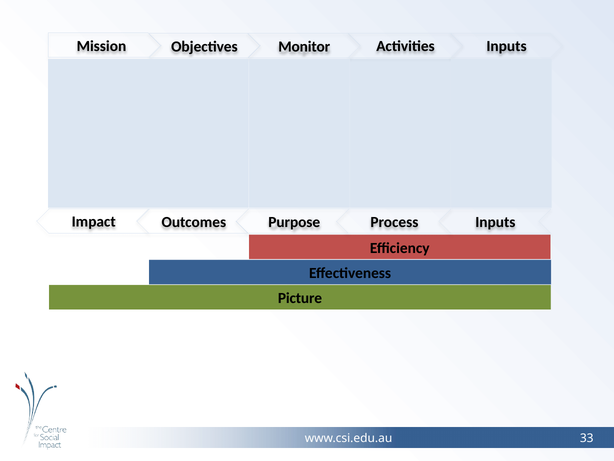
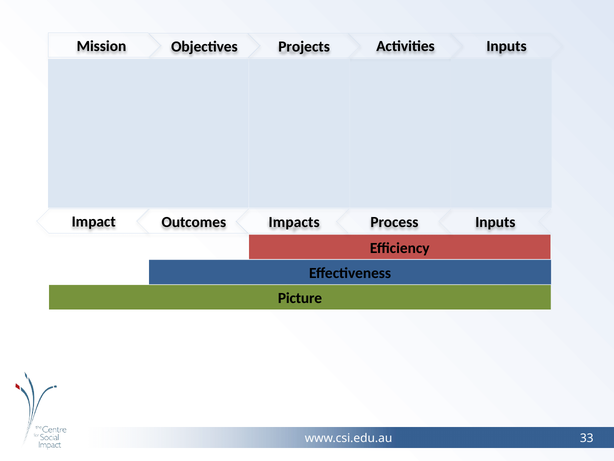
Monitor: Monitor -> Projects
Purpose: Purpose -> Impacts
